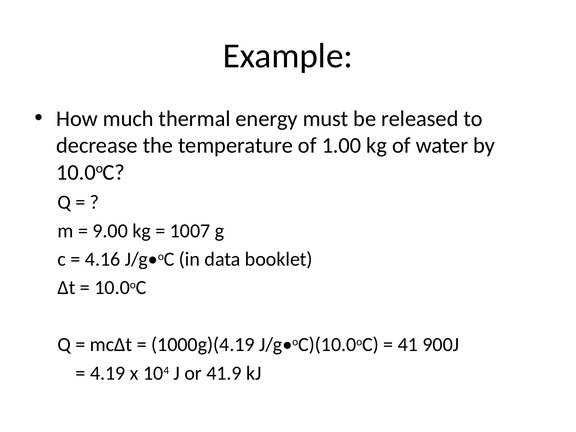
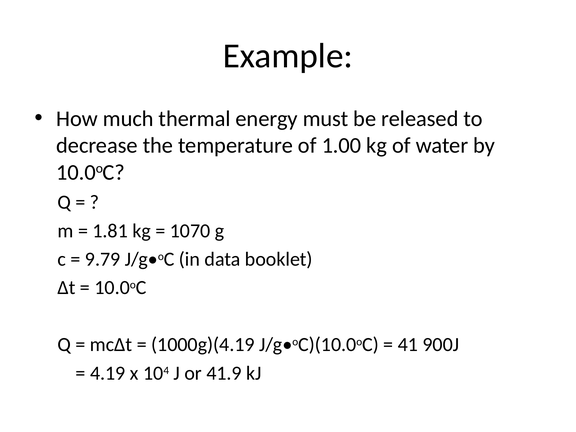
9.00: 9.00 -> 1.81
1007: 1007 -> 1070
4.16: 4.16 -> 9.79
